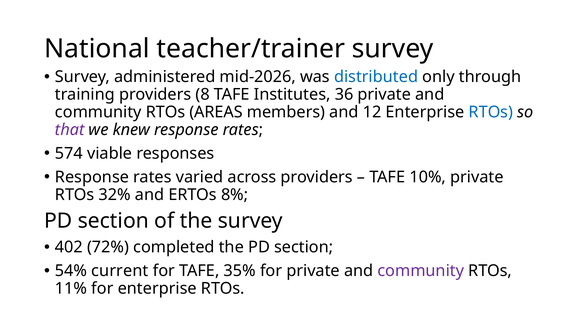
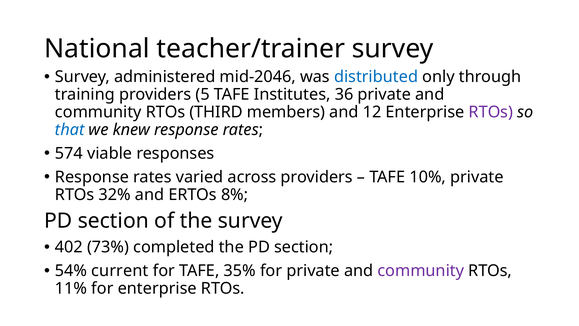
mid-2026: mid-2026 -> mid-2046
8: 8 -> 5
AREAS: AREAS -> THIRD
RTOs at (491, 112) colour: blue -> purple
that colour: purple -> blue
72%: 72% -> 73%
